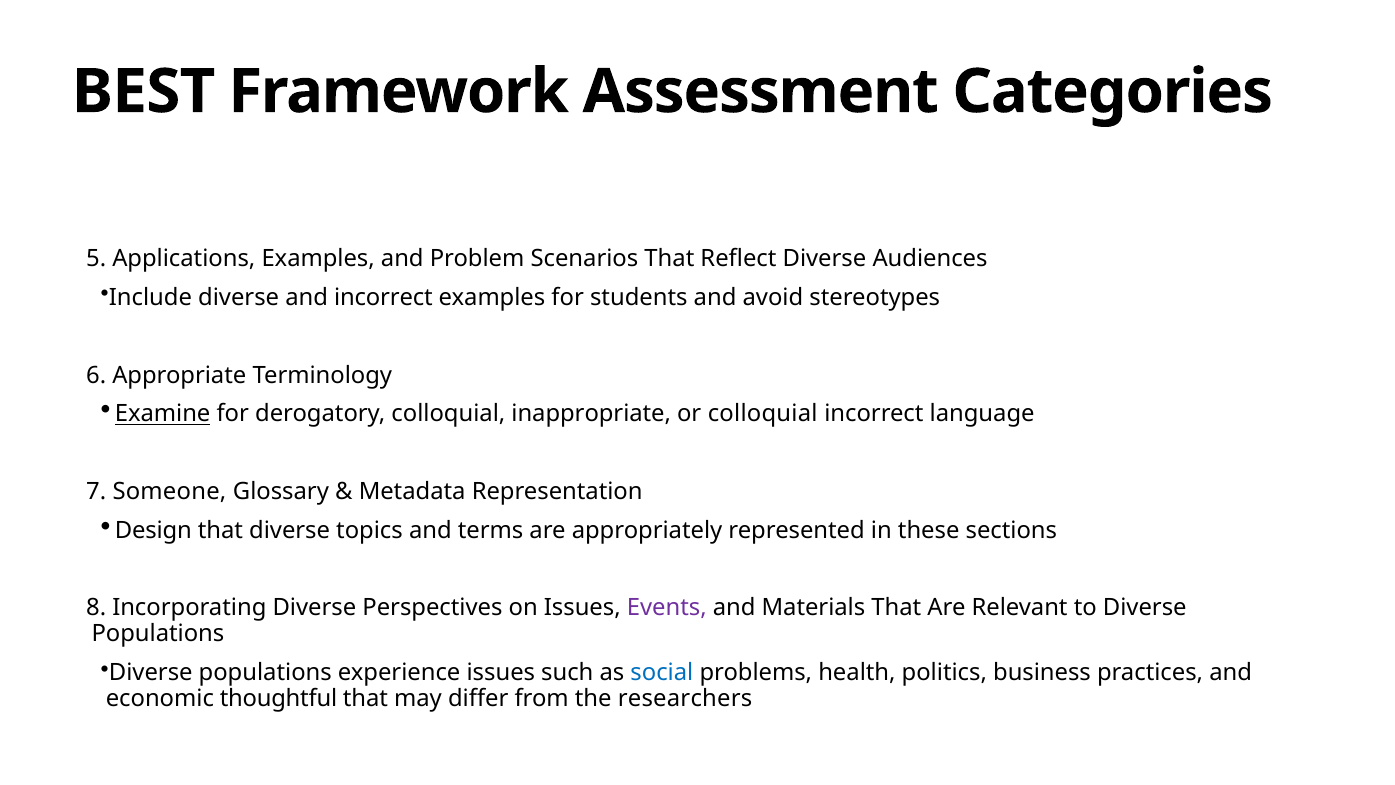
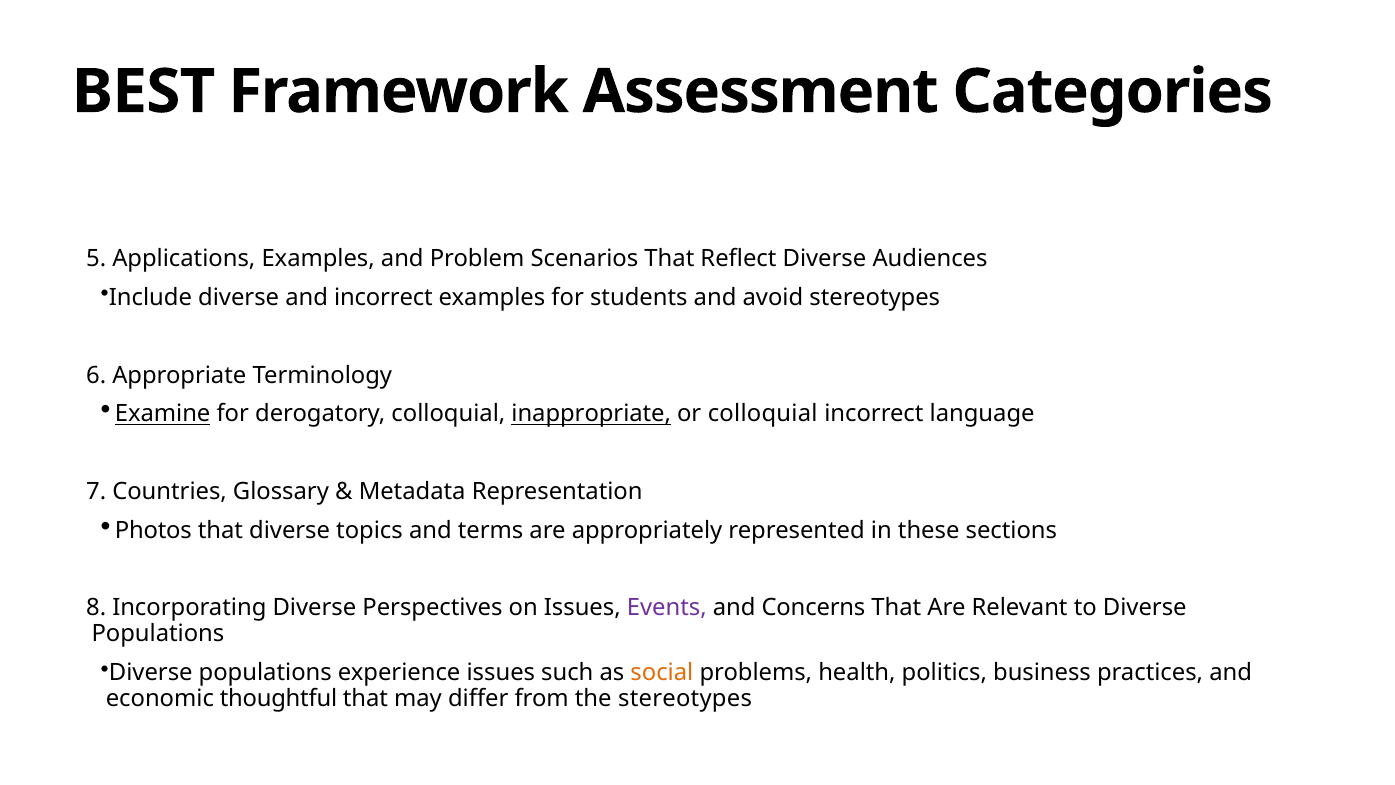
inappropriate underline: none -> present
Someone: Someone -> Countries
Design: Design -> Photos
Materials: Materials -> Concerns
social colour: blue -> orange
the researchers: researchers -> stereotypes
